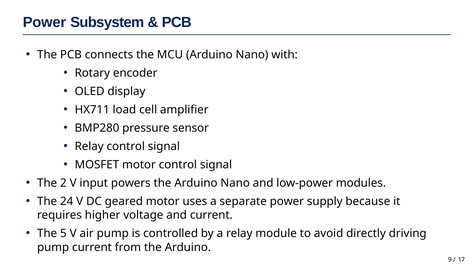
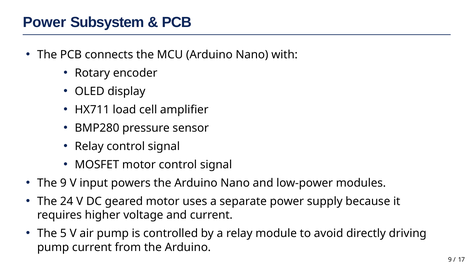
The 2: 2 -> 9
